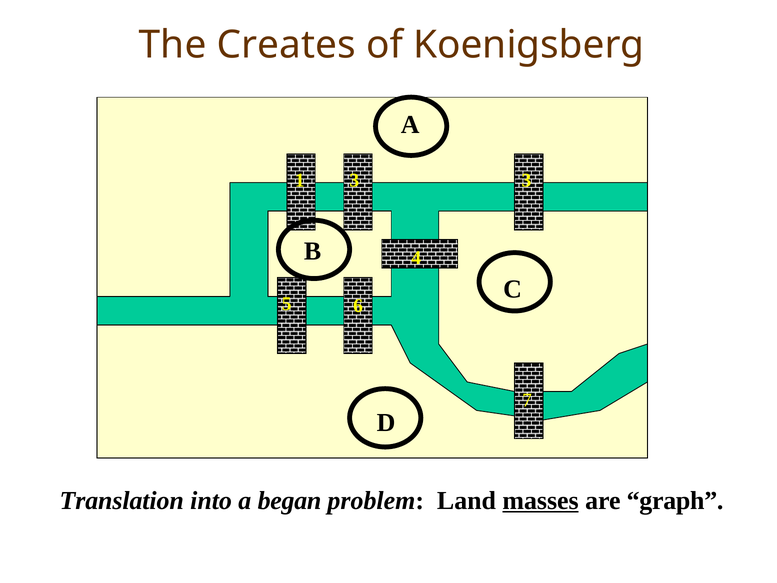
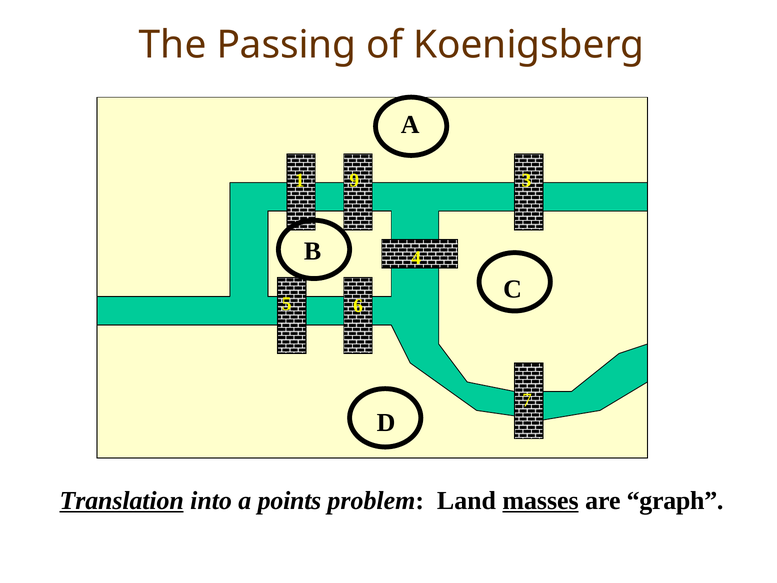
Creates: Creates -> Passing
1 3: 3 -> 9
Translation underline: none -> present
began: began -> points
